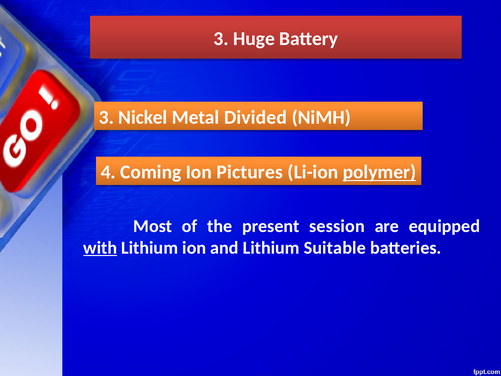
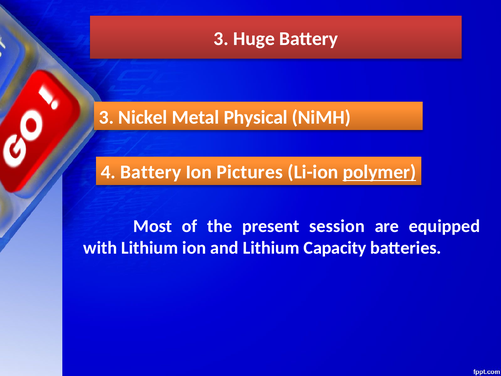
Divided: Divided -> Physical
4 Coming: Coming -> Battery
with underline: present -> none
Suitable: Suitable -> Capacity
